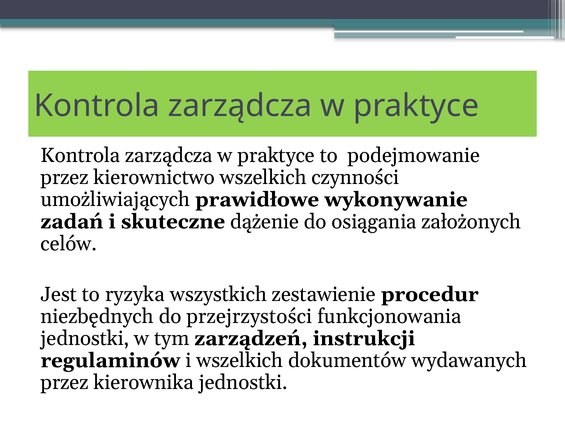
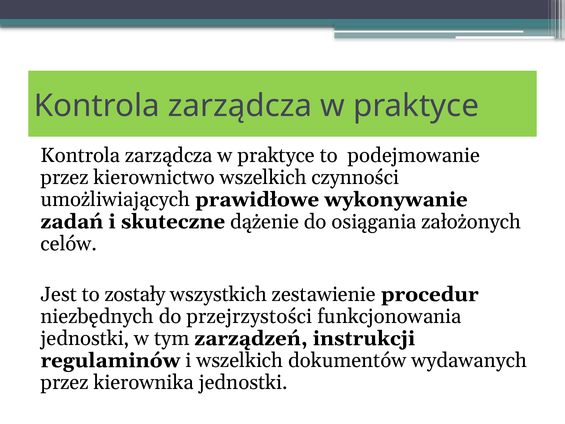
ryzyka: ryzyka -> zostały
